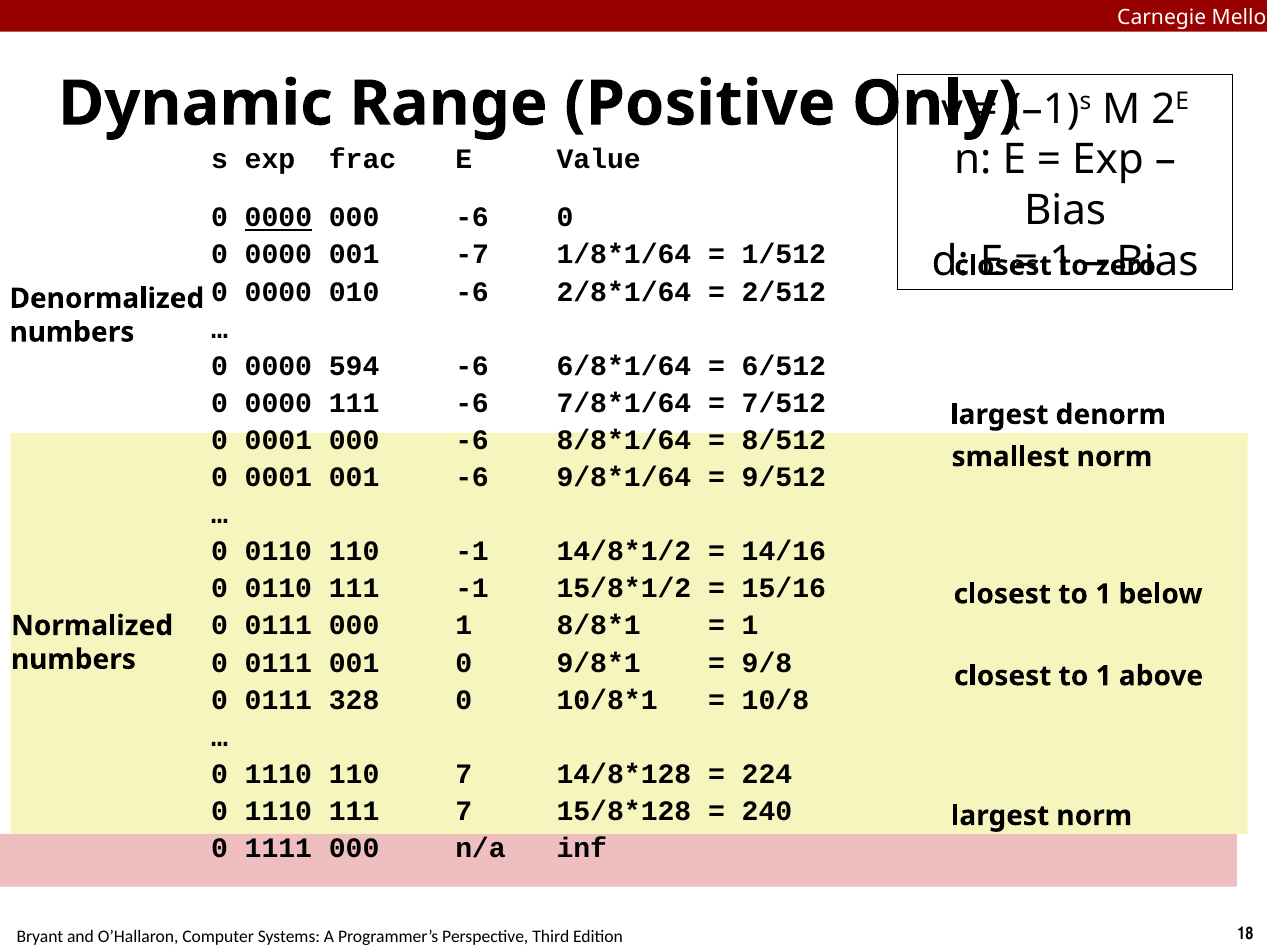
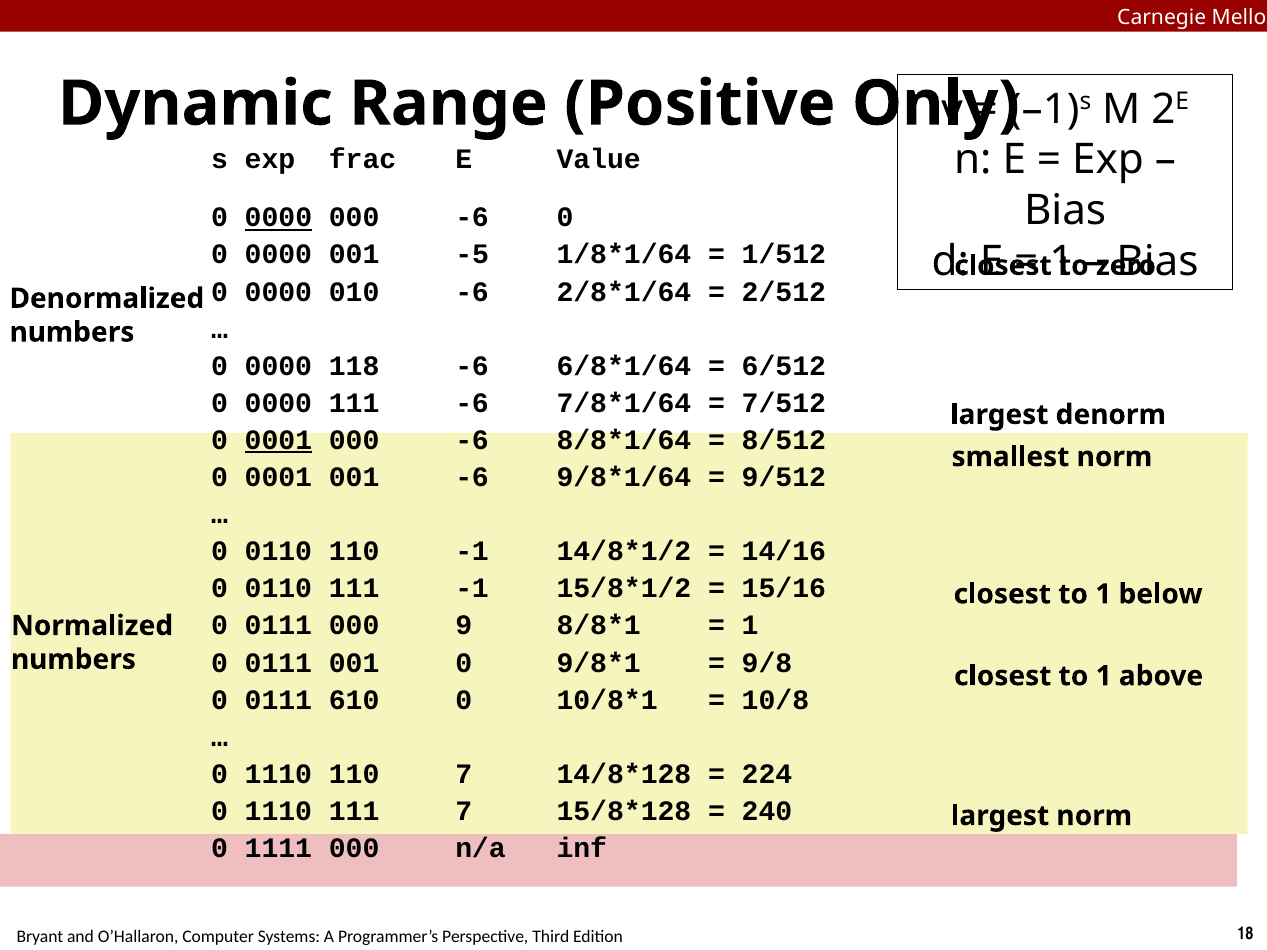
-7: -7 -> -5
594: 594 -> 118
0001 at (278, 440) underline: none -> present
000 1: 1 -> 9
328: 328 -> 610
